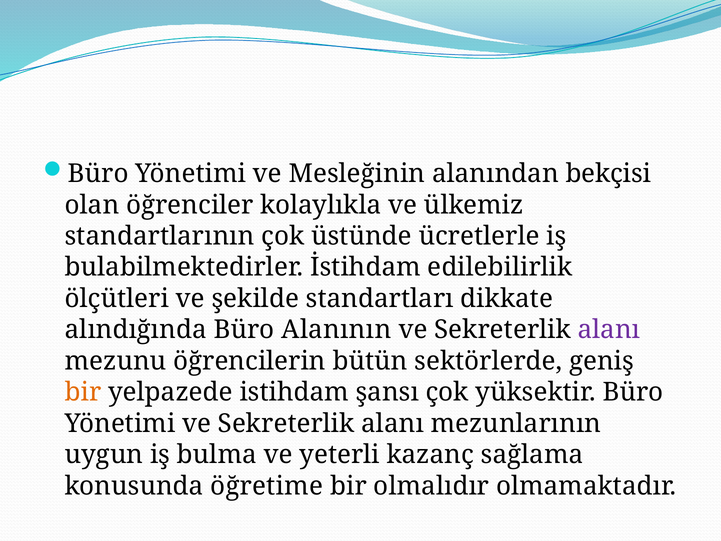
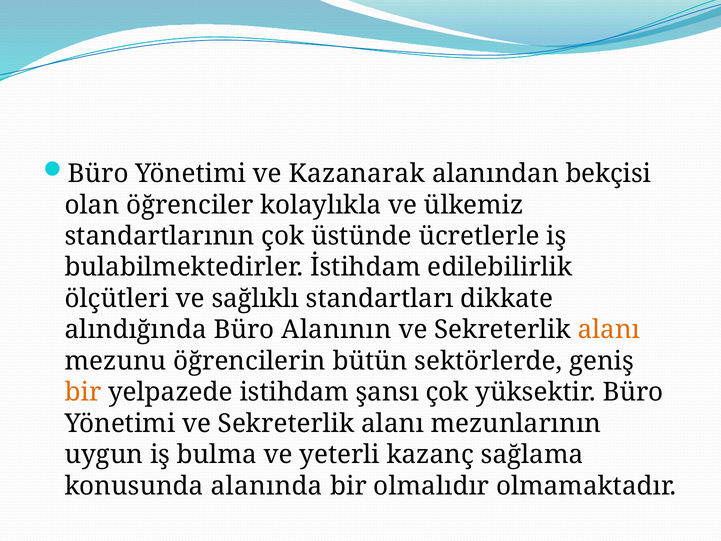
Mesleğinin: Mesleğinin -> Kazanarak
şekilde: şekilde -> sağlıklı
alanı at (609, 330) colour: purple -> orange
öğretime: öğretime -> alanında
